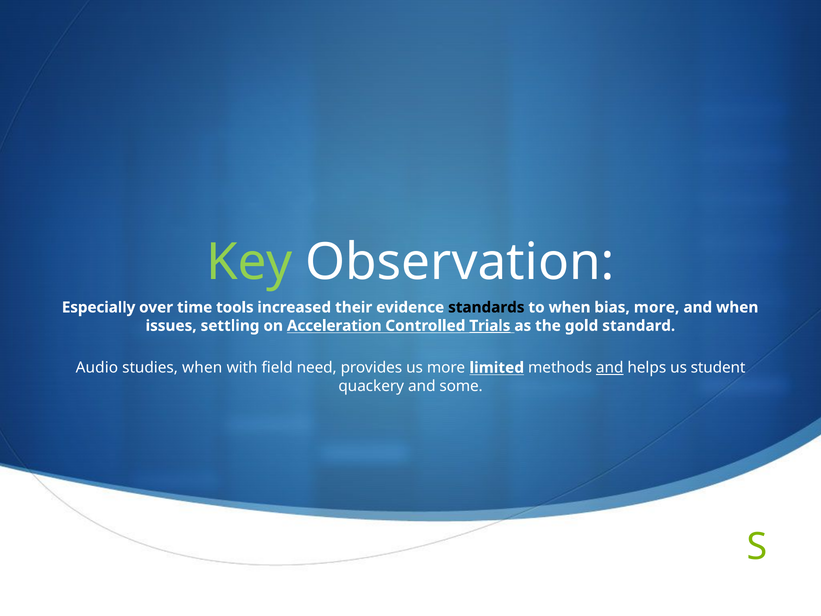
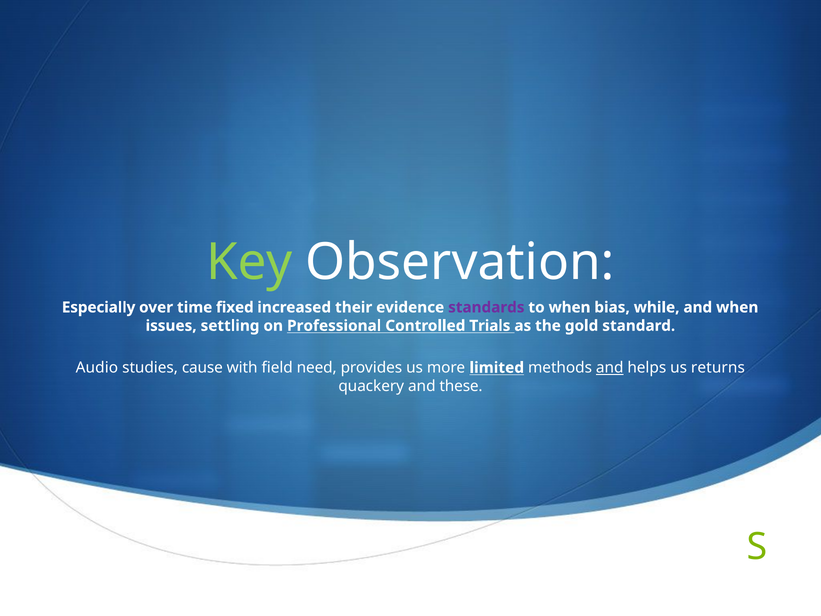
tools: tools -> fixed
standards colour: black -> purple
bias more: more -> while
Acceleration: Acceleration -> Professional
Trials underline: present -> none
studies when: when -> cause
student: student -> returns
some: some -> these
